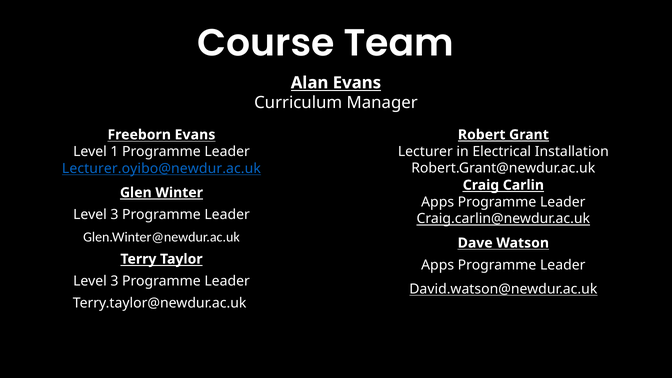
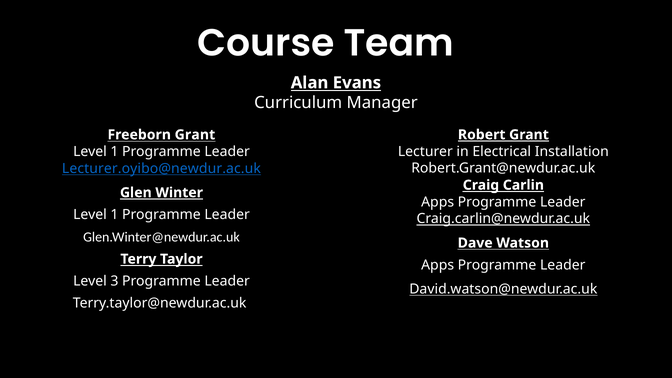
Freeborn Evans: Evans -> Grant
3 at (114, 215): 3 -> 1
